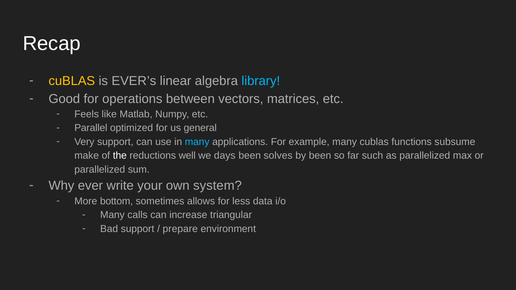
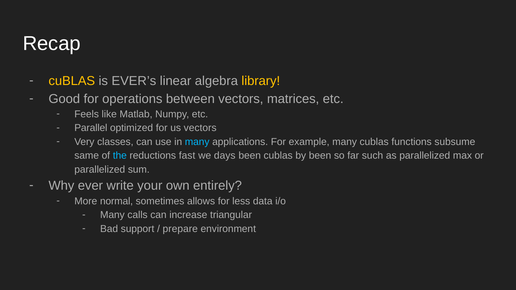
library colour: light blue -> yellow
us general: general -> vectors
Very support: support -> classes
make: make -> same
the colour: white -> light blue
well: well -> fast
been solves: solves -> cublas
system: system -> entirely
bottom: bottom -> normal
